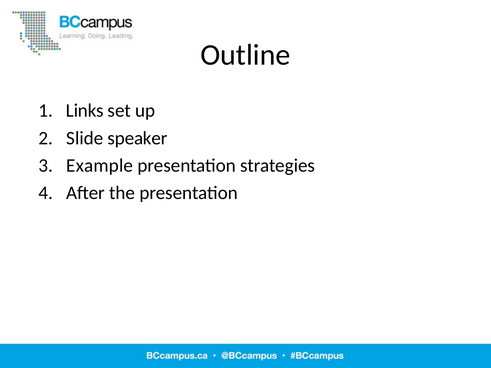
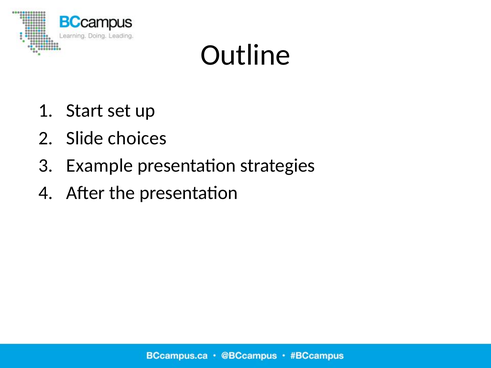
Links: Links -> Start
speaker: speaker -> choices
